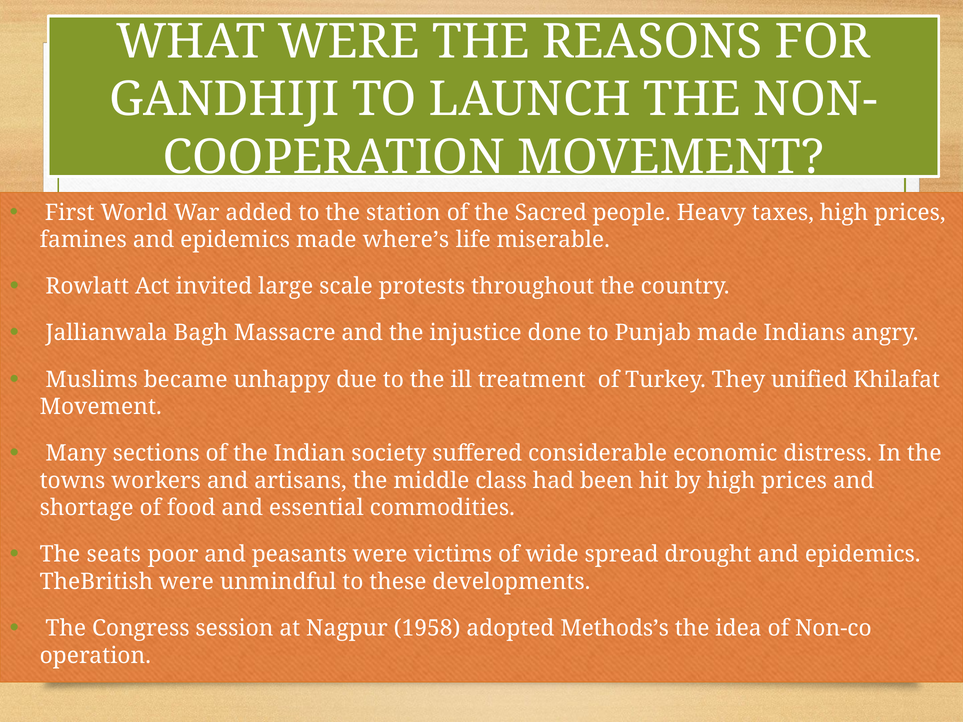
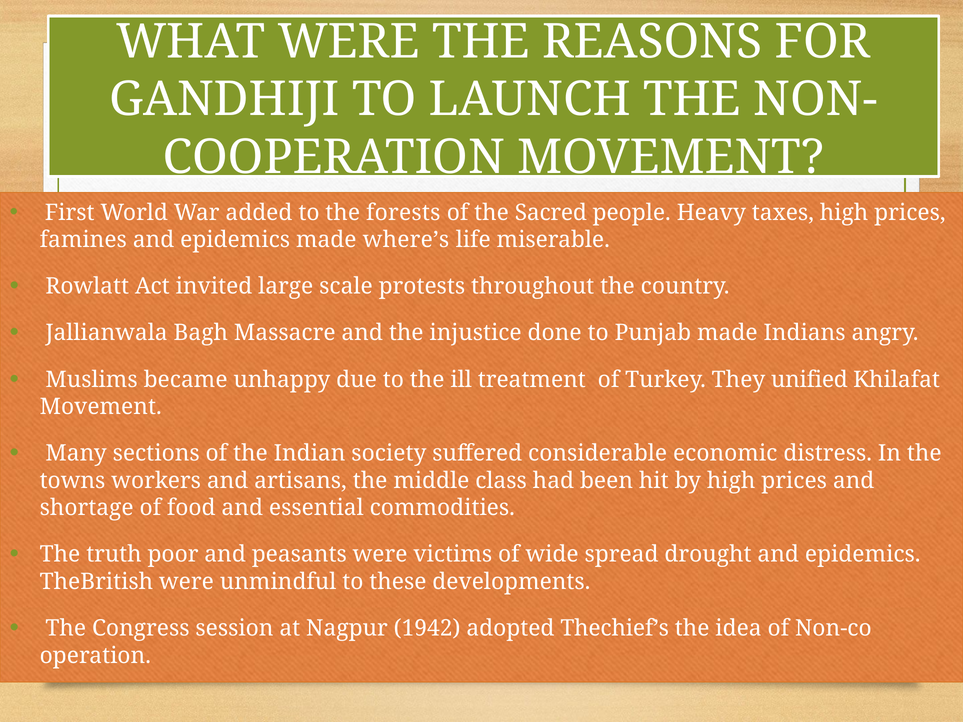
station: station -> forests
seats: seats -> truth
1958: 1958 -> 1942
Methods’s: Methods’s -> Thechief’s
